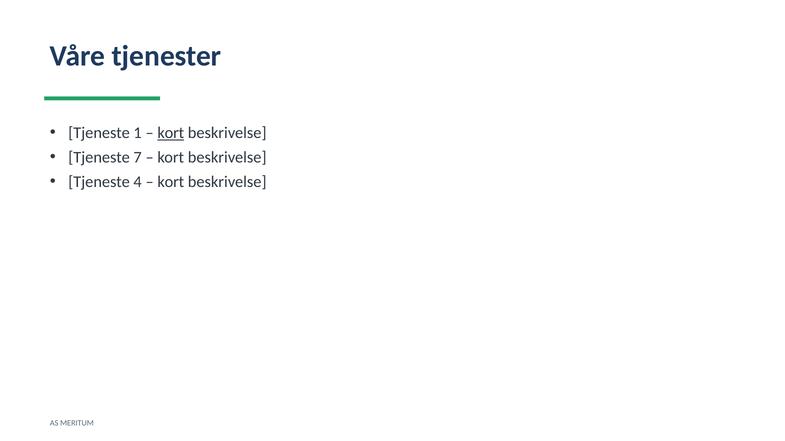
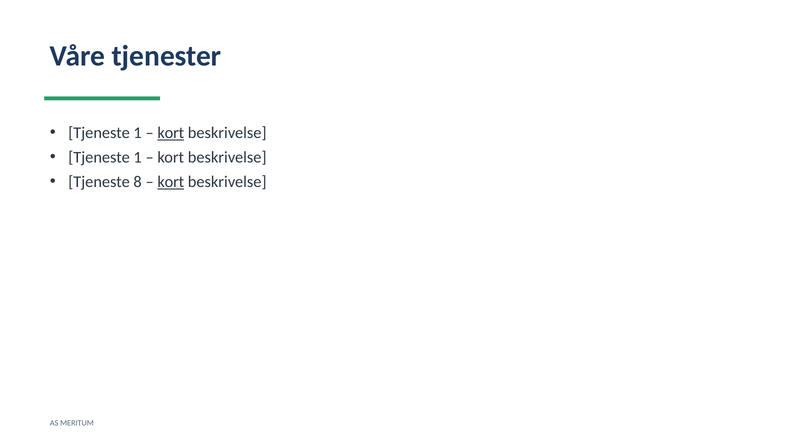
7 at (138, 158): 7 -> 1
4: 4 -> 8
kort at (171, 182) underline: none -> present
